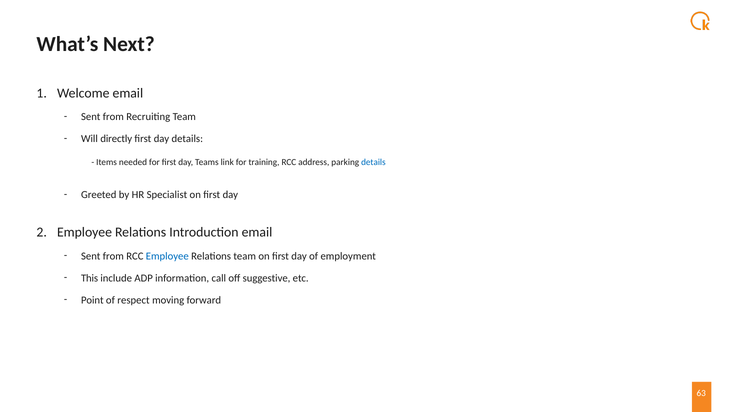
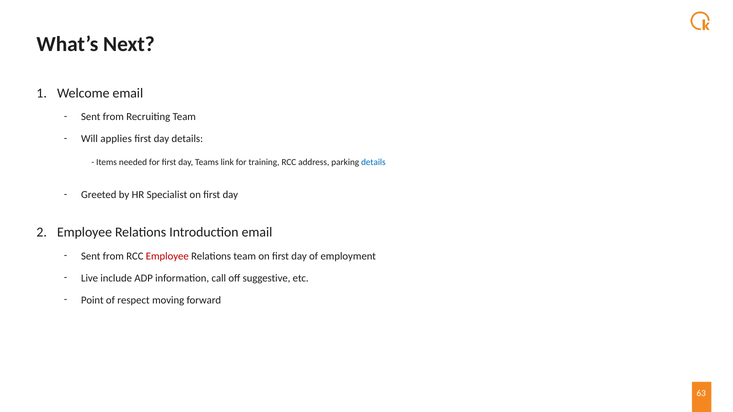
directly: directly -> applies
Employee at (167, 256) colour: blue -> red
This: This -> Live
